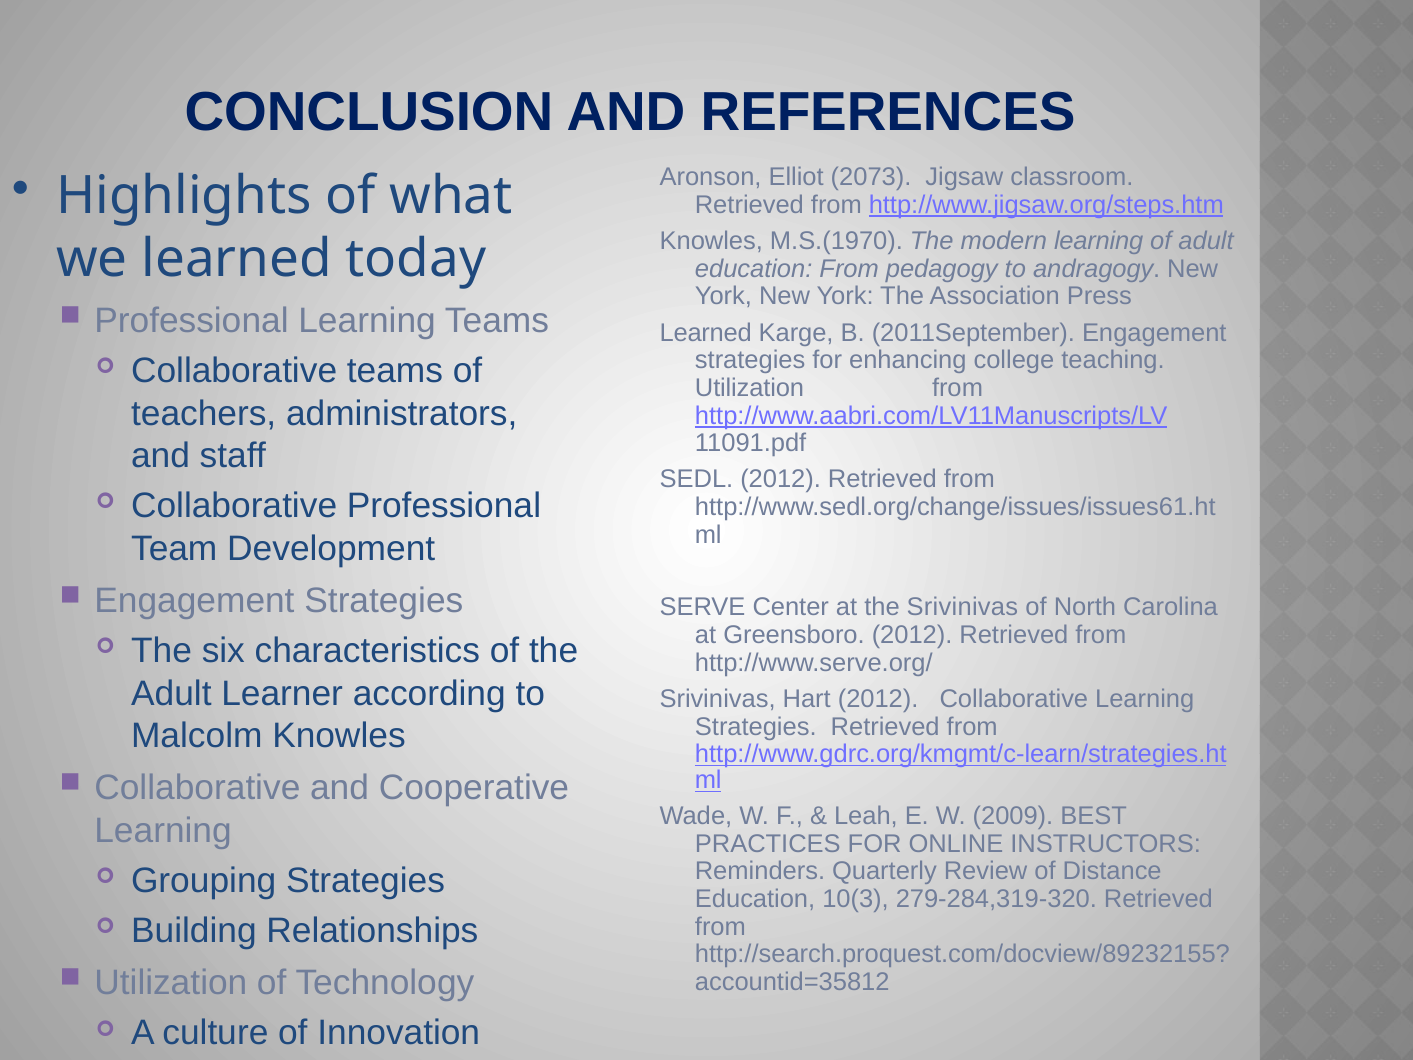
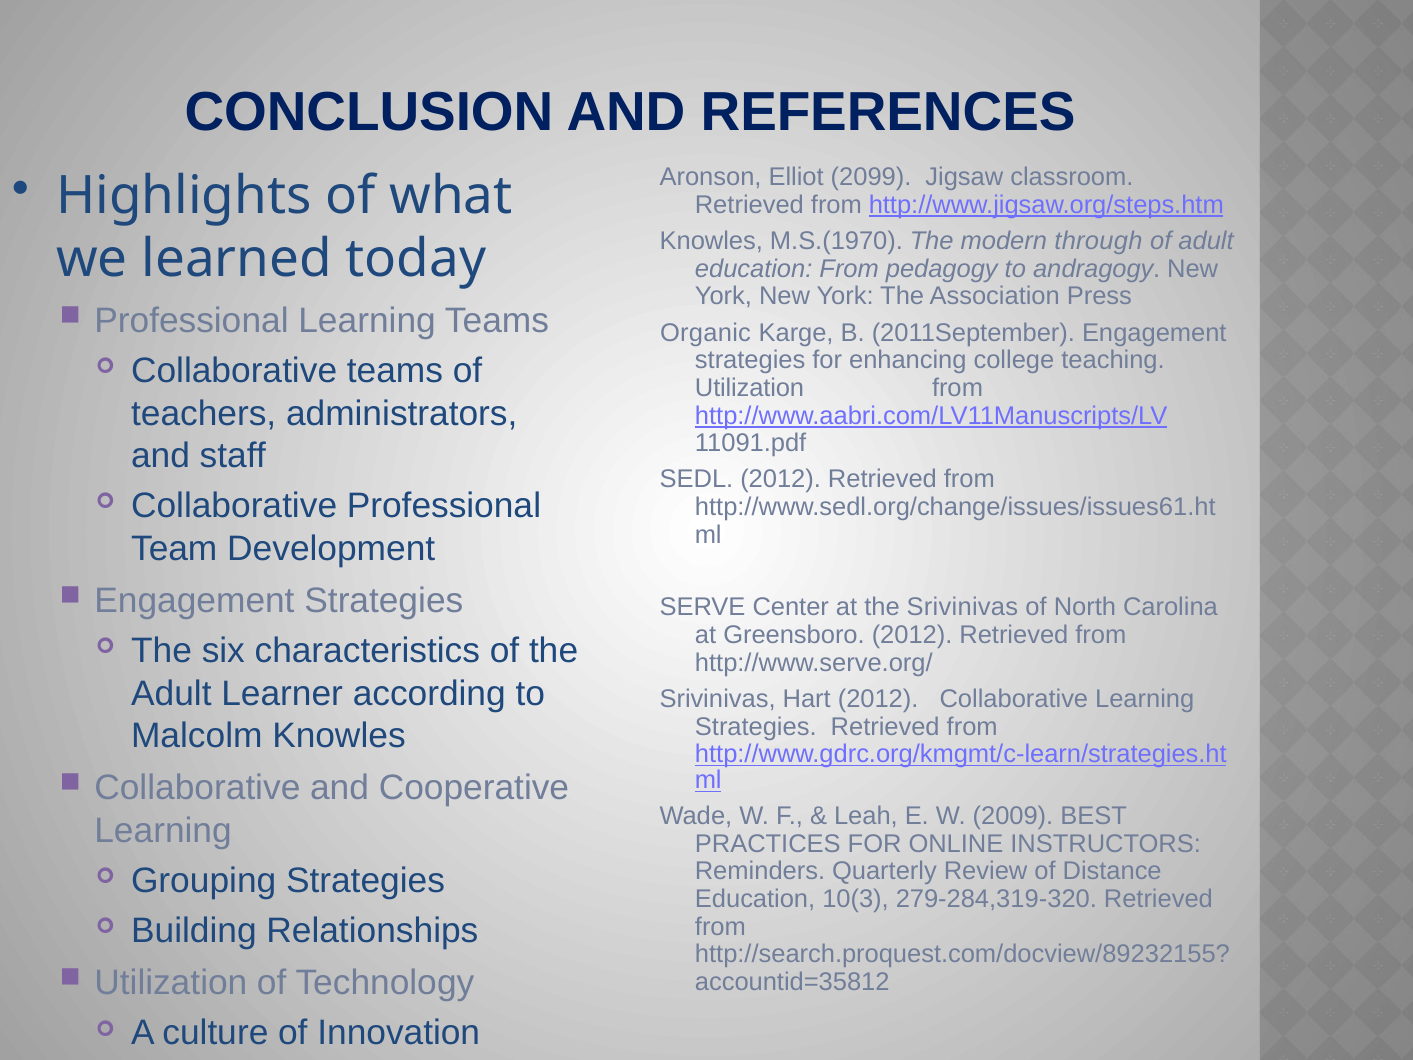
2073: 2073 -> 2099
modern learning: learning -> through
Learned at (706, 333): Learned -> Organic
